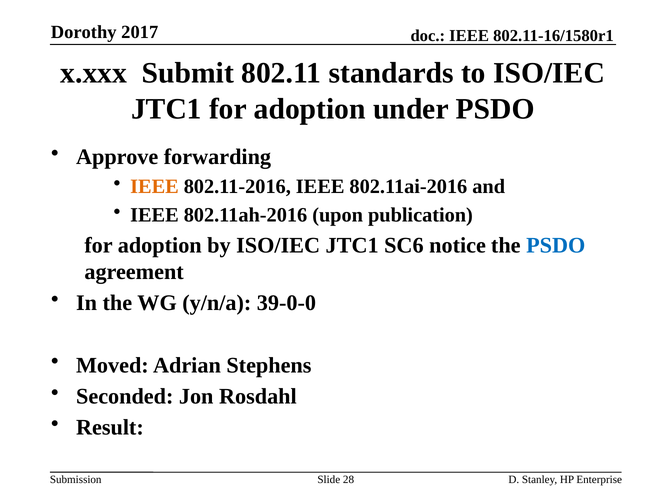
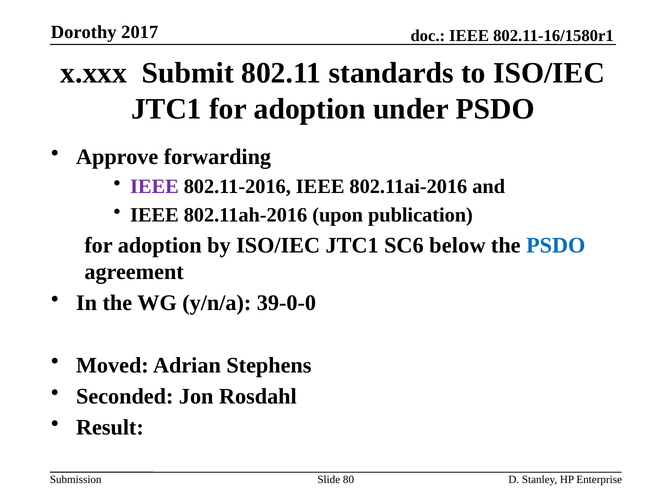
IEEE at (154, 186) colour: orange -> purple
notice: notice -> below
28: 28 -> 80
